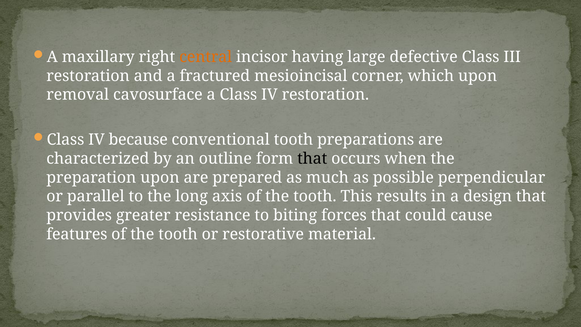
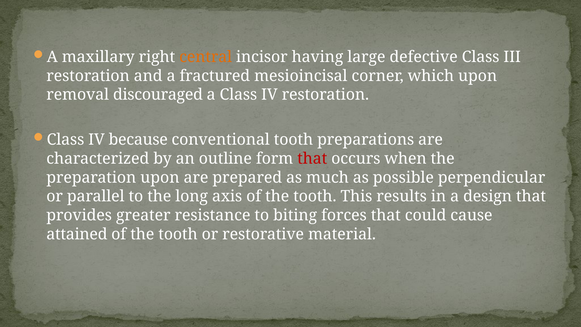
cavosurface: cavosurface -> discouraged
that at (312, 159) colour: black -> red
features: features -> attained
